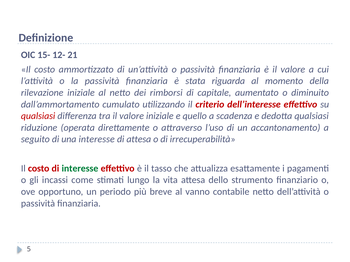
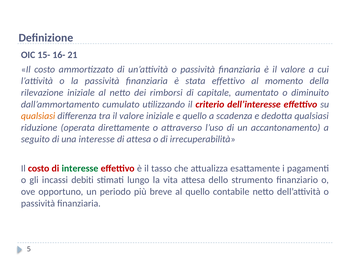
12-: 12- -> 16-
stata riguarda: riguarda -> effettivo
qualsiasi at (38, 116) colour: red -> orange
come: come -> debiti
al vanno: vanno -> quello
